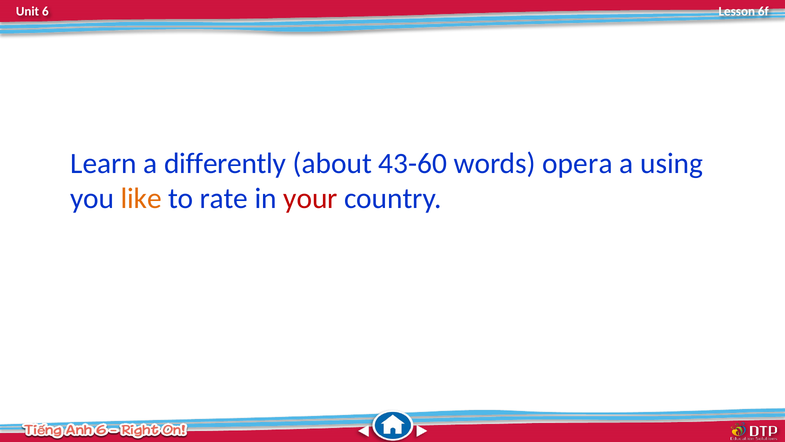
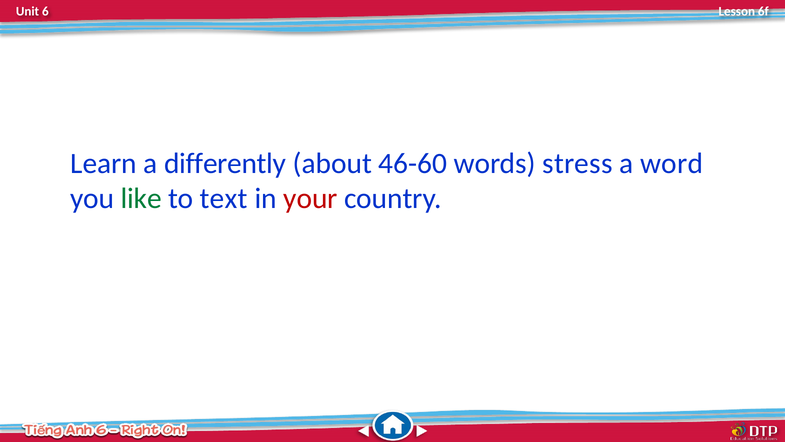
43-60: 43-60 -> 46-60
opera: opera -> stress
using: using -> word
like colour: orange -> green
rate: rate -> text
